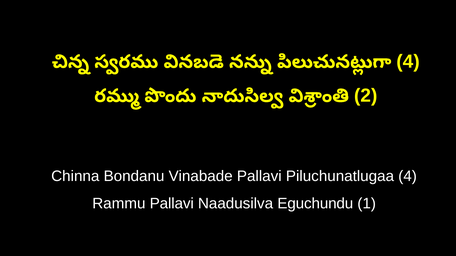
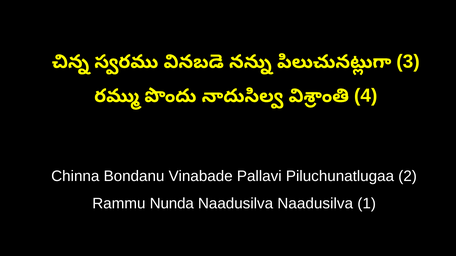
4 at (408, 62): 4 -> 3
2: 2 -> 4
Piluchunatlugaa 4: 4 -> 2
Rammu Pallavi: Pallavi -> Nunda
Naadusilva Eguchundu: Eguchundu -> Naadusilva
